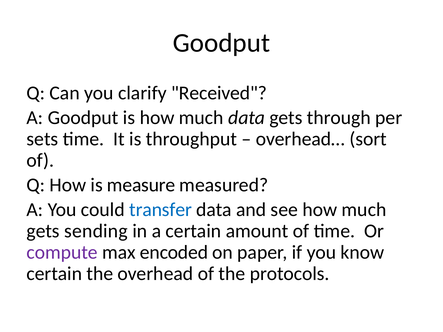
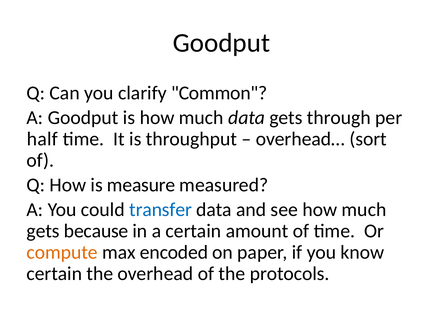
Received: Received -> Common
sets: sets -> half
sending: sending -> because
compute colour: purple -> orange
